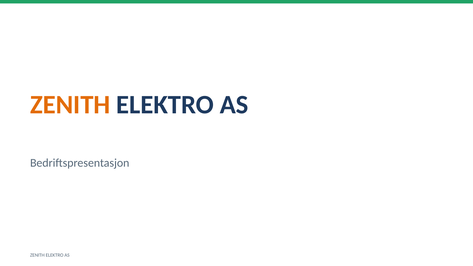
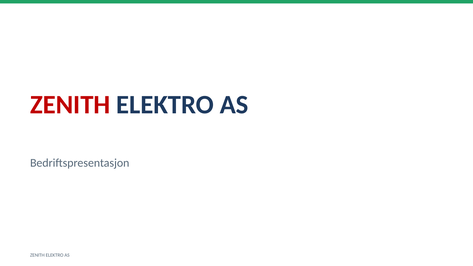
ZENITH at (70, 105) colour: orange -> red
